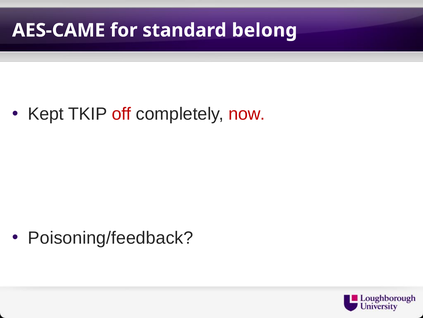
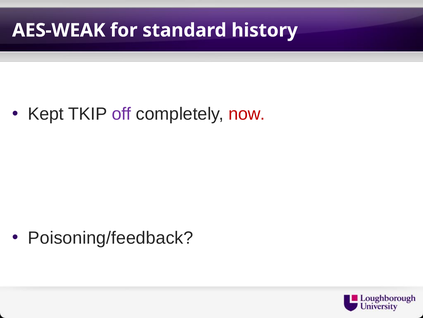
AES-CAME: AES-CAME -> AES-WEAK
belong: belong -> history
off colour: red -> purple
